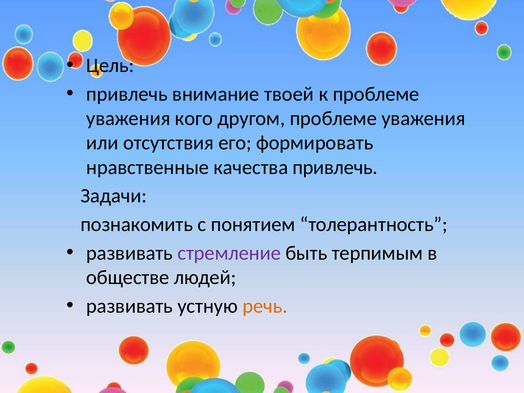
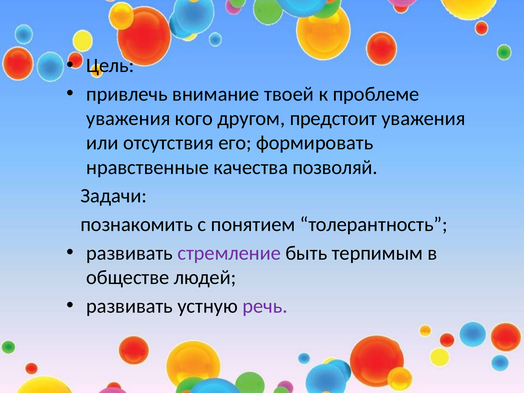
другом проблеме: проблеме -> предстоит
качества привлечь: привлечь -> позволяй
речь colour: orange -> purple
